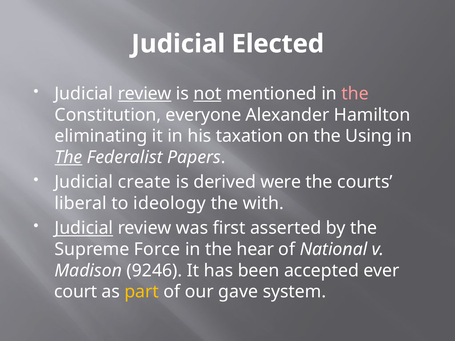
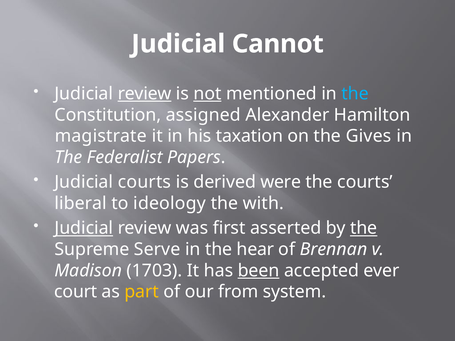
Elected: Elected -> Cannot
the at (355, 94) colour: pink -> light blue
everyone: everyone -> assigned
eliminating: eliminating -> magistrate
Using: Using -> Gives
The at (68, 157) underline: present -> none
Judicial create: create -> courts
the at (364, 228) underline: none -> present
Force: Force -> Serve
National: National -> Brennan
9246: 9246 -> 1703
been underline: none -> present
gave: gave -> from
